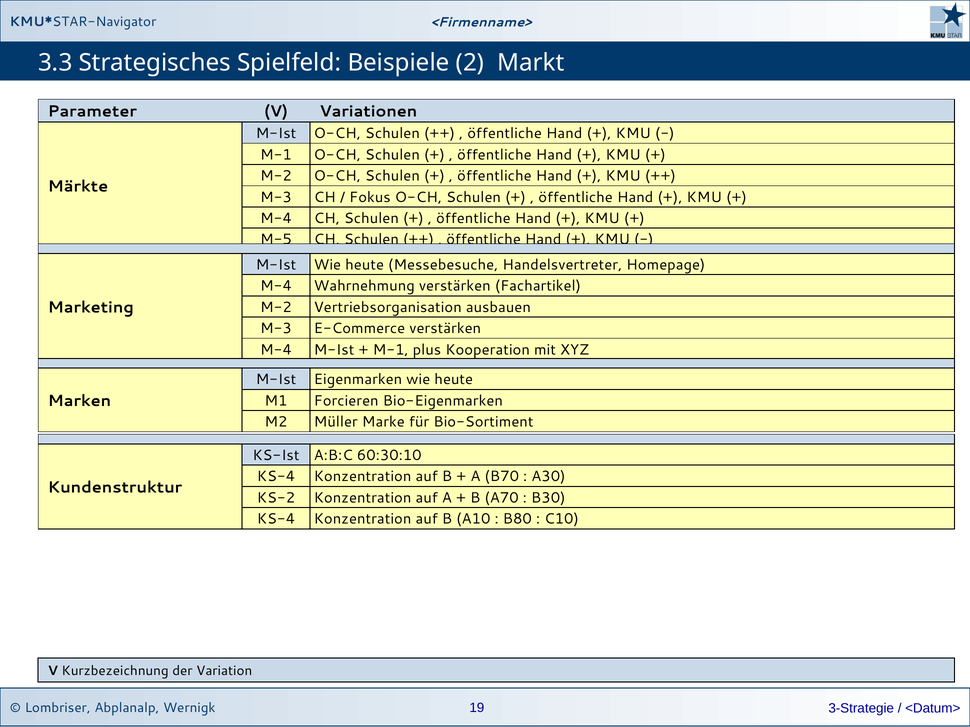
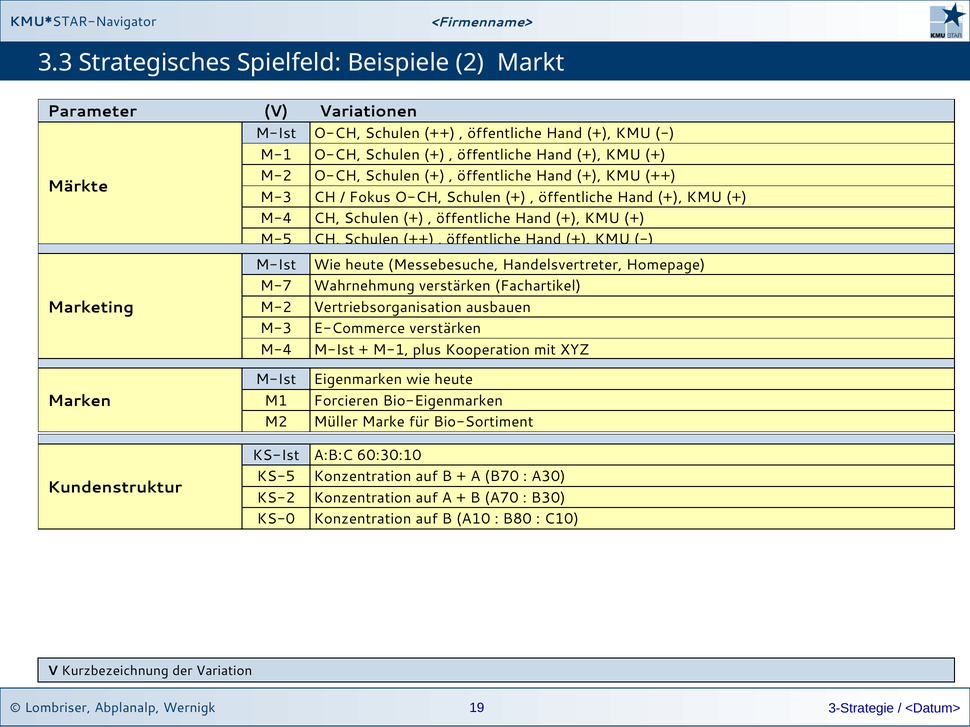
M-4 at (276, 286): M-4 -> M-7
KS-4 at (276, 477): KS-4 -> KS-5
KS-4 at (276, 519): KS-4 -> KS-0
